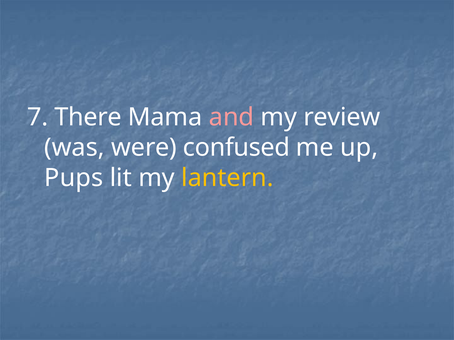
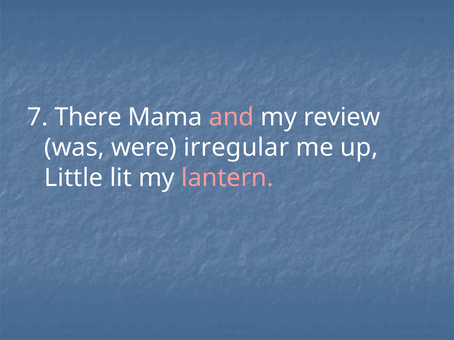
confused: confused -> irregular
Pups: Pups -> Little
lantern colour: yellow -> pink
